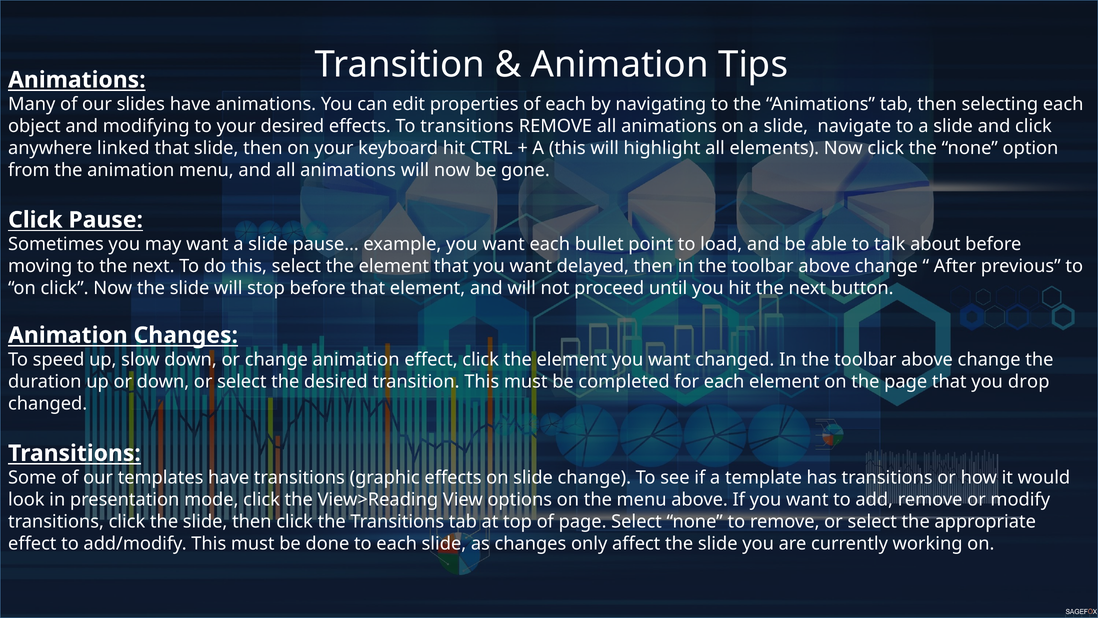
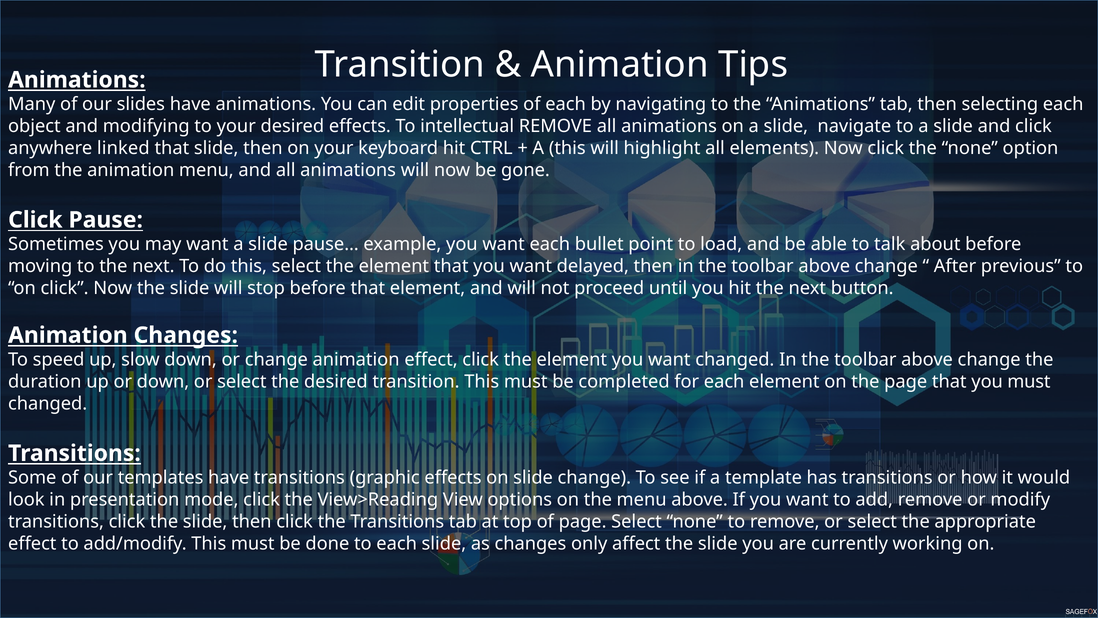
To transitions: transitions -> intellectual
you drop: drop -> must
